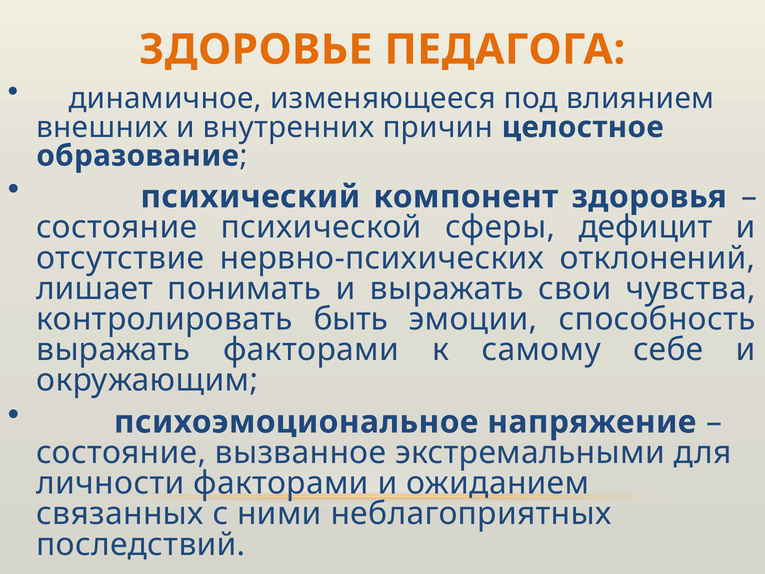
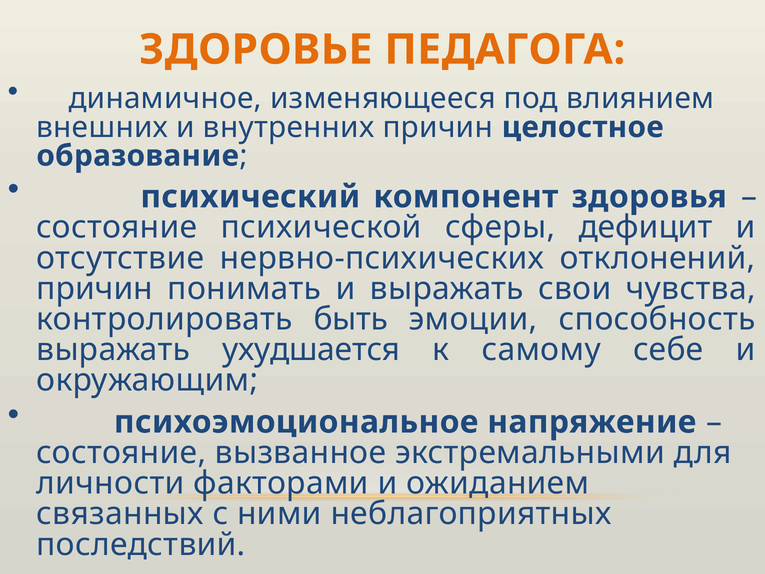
лишает at (95, 288): лишает -> причин
выражать факторами: факторами -> ухудшается
